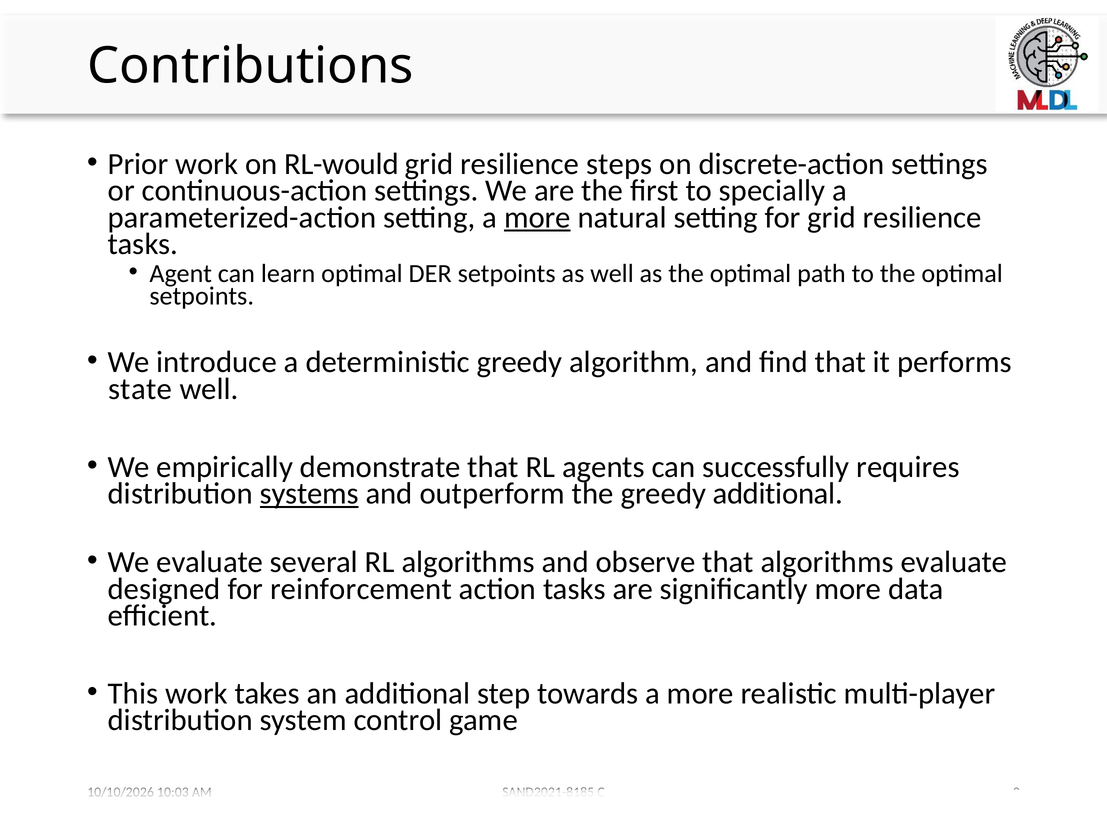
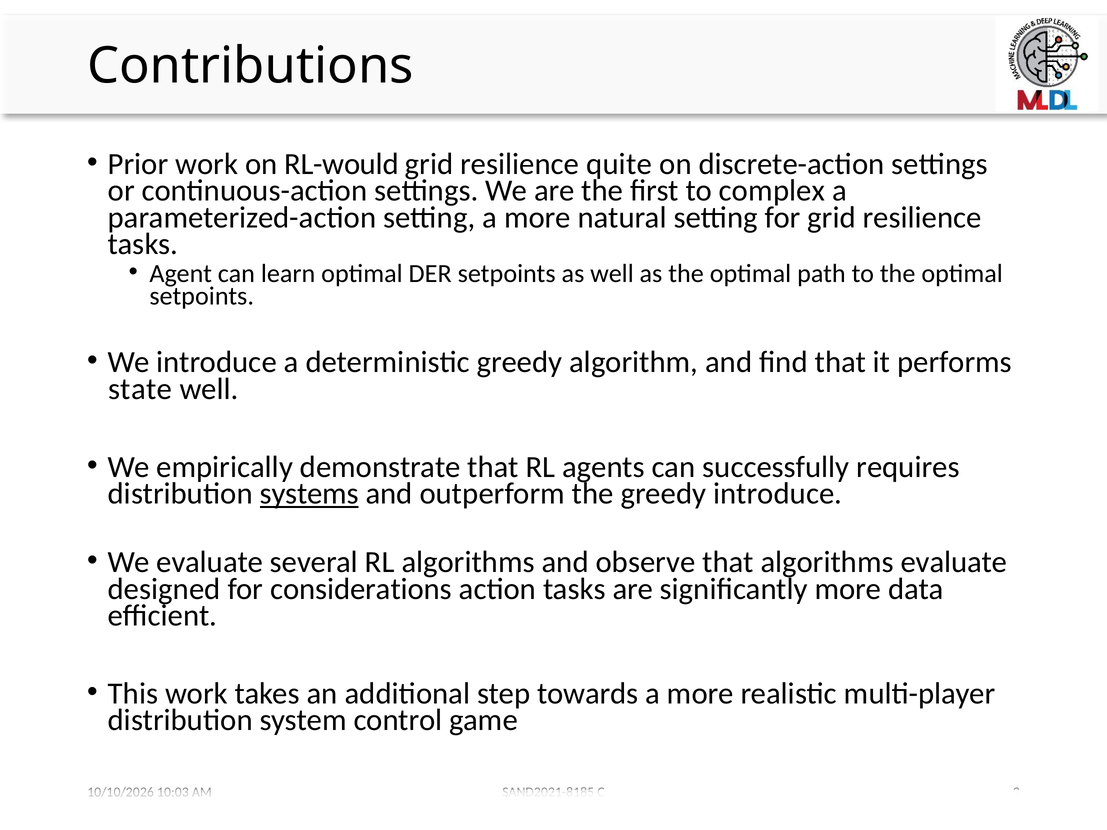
steps: steps -> quite
specially: specially -> complex
more at (537, 217) underline: present -> none
greedy additional: additional -> introduce
reinforcement: reinforcement -> considerations
